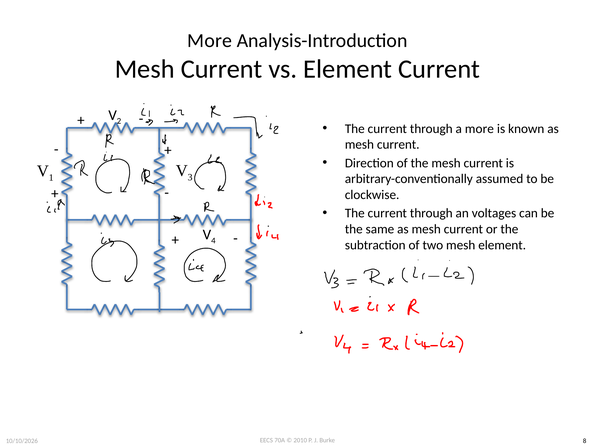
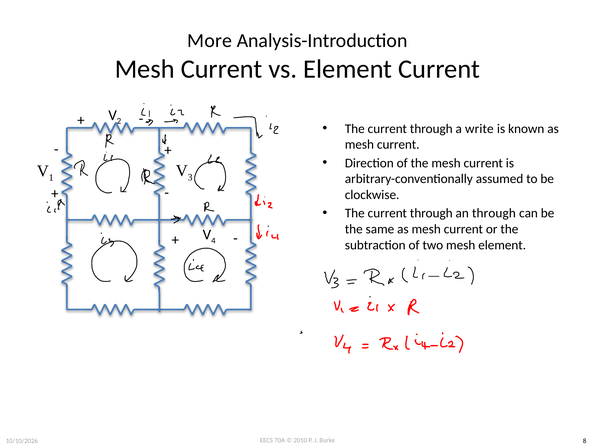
a more: more -> write
an voltages: voltages -> through
